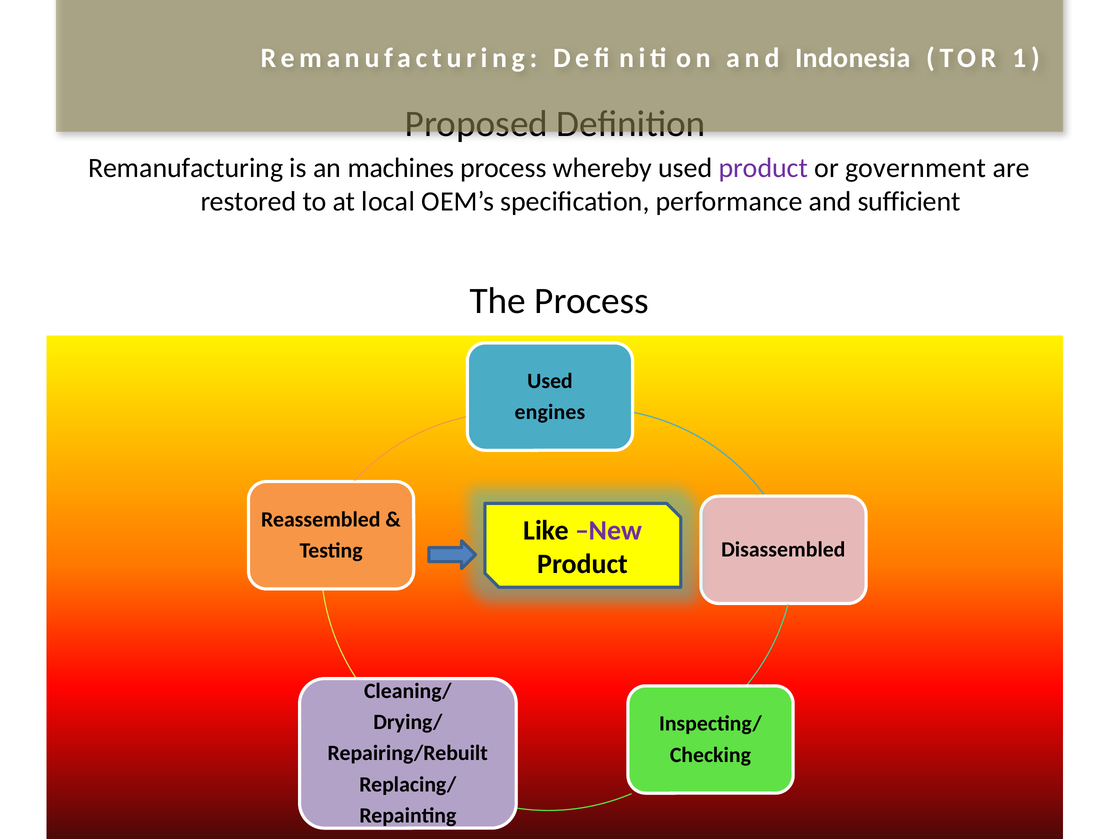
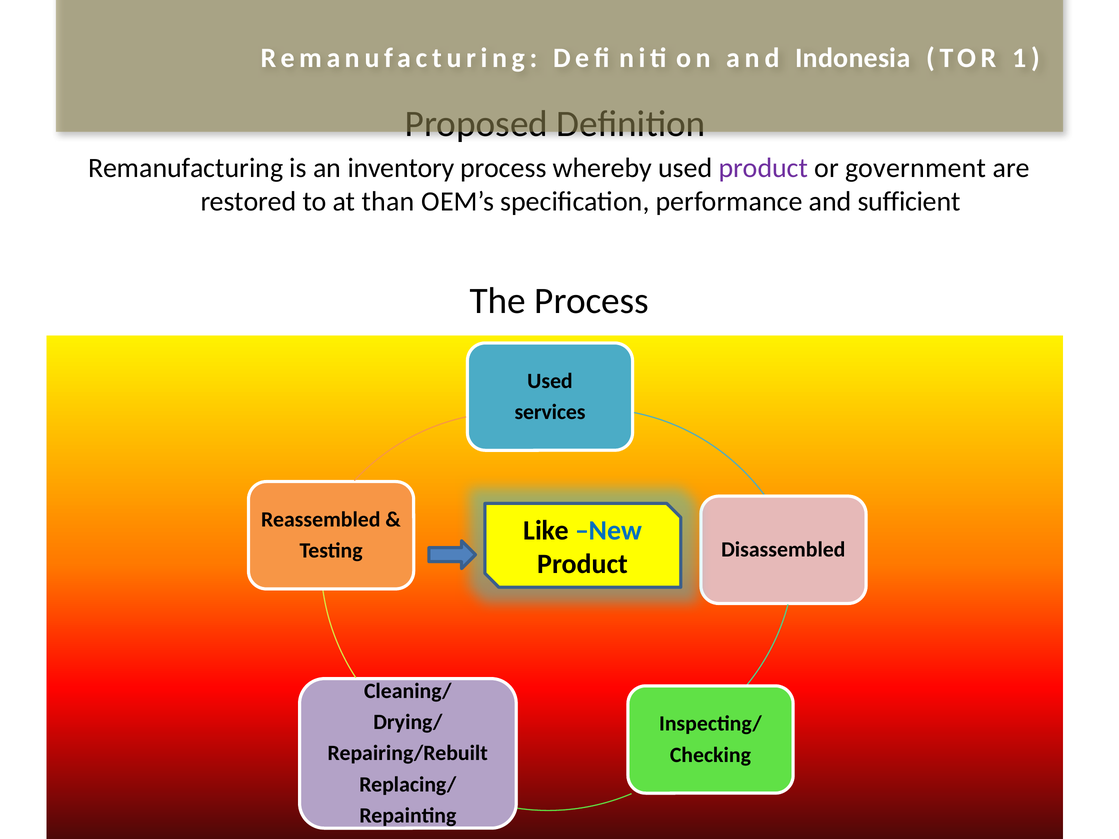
machines: machines -> inventory
local: local -> than
engines: engines -> services
New colour: purple -> blue
